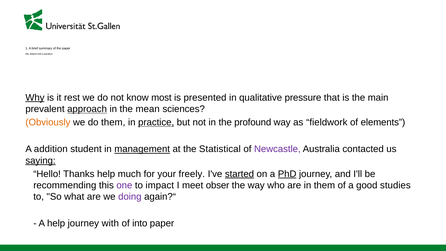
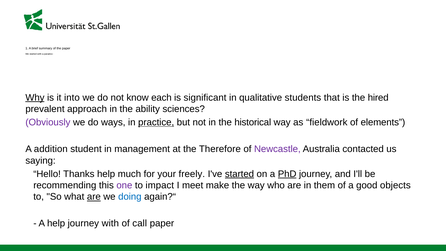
rest: rest -> into
most: most -> each
presented: presented -> significant
pressure: pressure -> students
main: main -> hired
approach underline: present -> none
mean: mean -> ability
Obviously colour: orange -> purple
do them: them -> ways
profound: profound -> historical
management underline: present -> none
Statistical: Statistical -> Therefore
saying underline: present -> none
obser: obser -> make
studies: studies -> objects
are at (94, 197) underline: none -> present
doing colour: purple -> blue
into: into -> call
